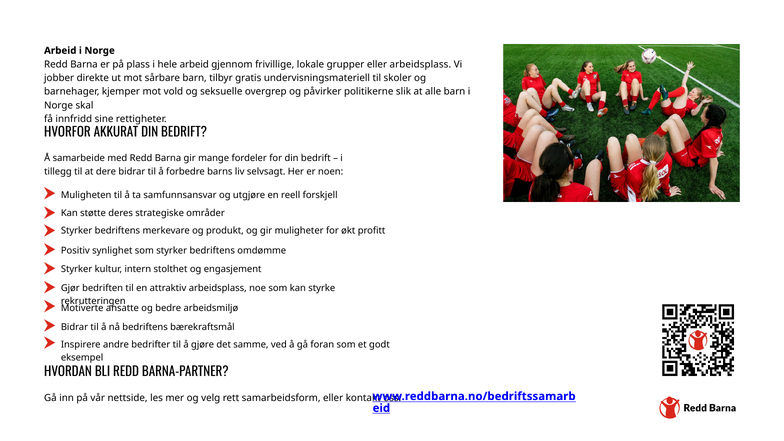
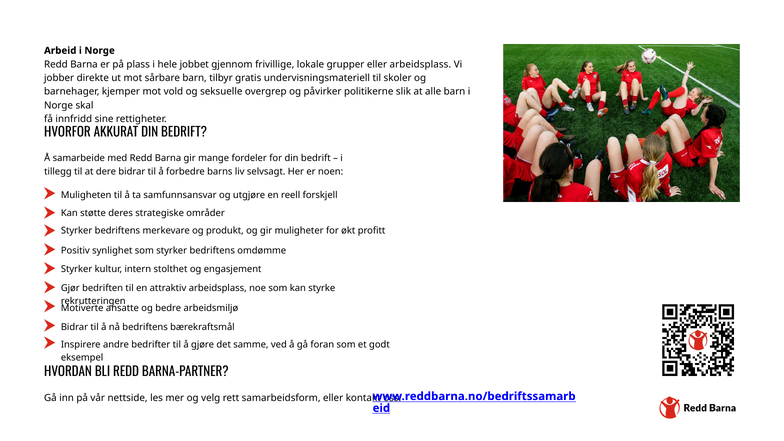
hele arbeid: arbeid -> jobbet
